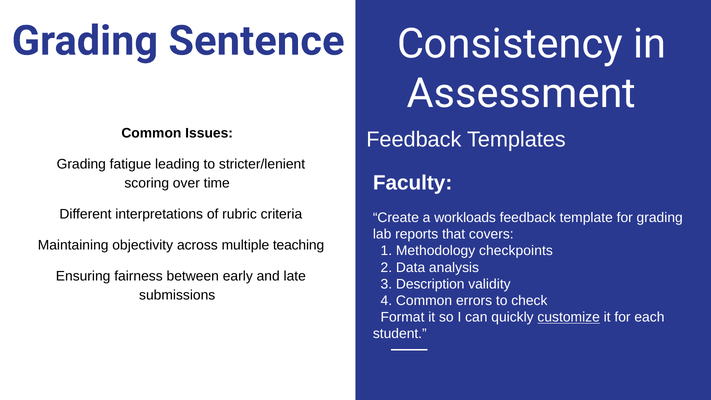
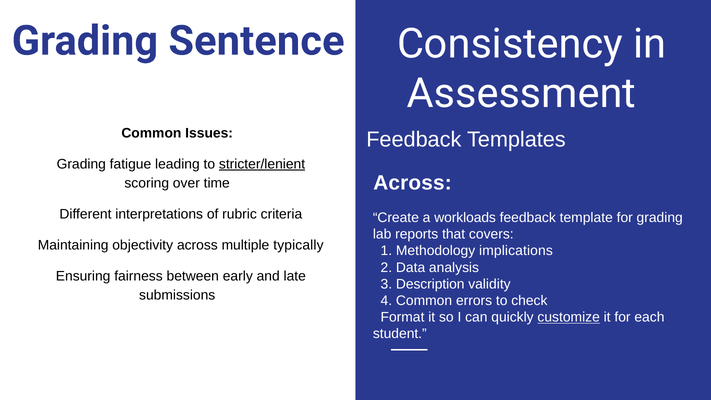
stricter/lenient underline: none -> present
Faculty at (413, 183): Faculty -> Across
teaching: teaching -> typically
checkpoints: checkpoints -> implications
